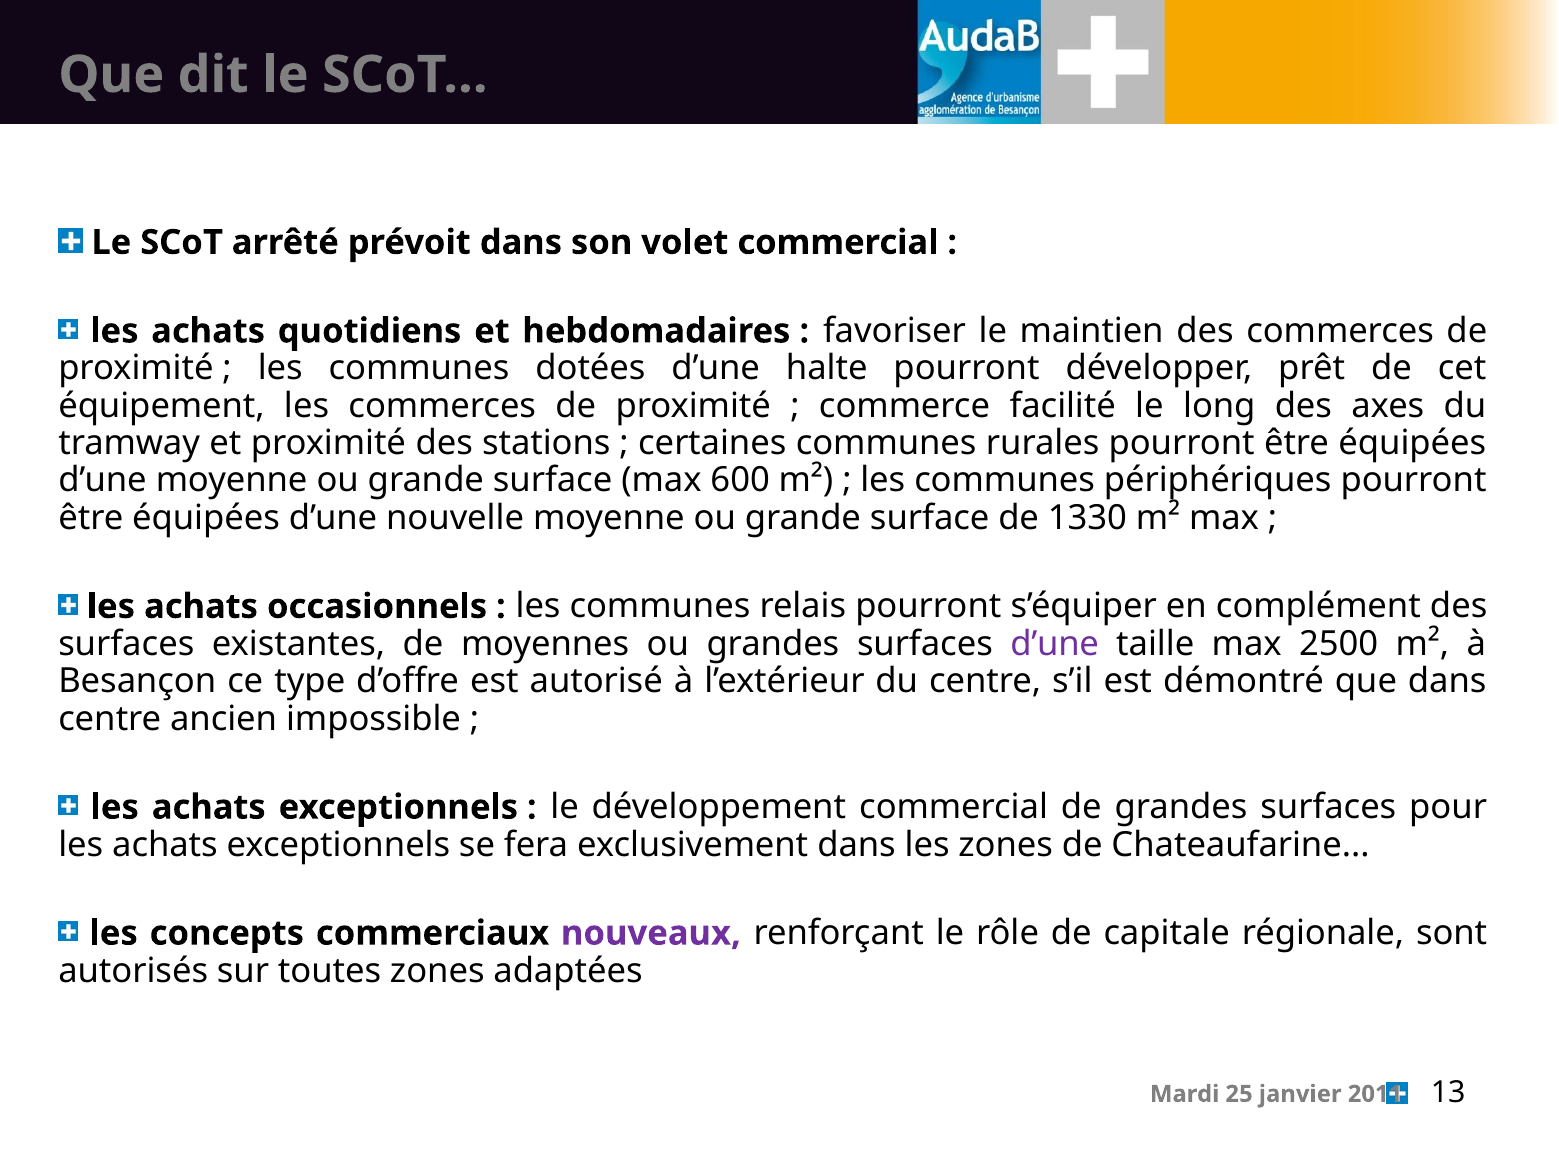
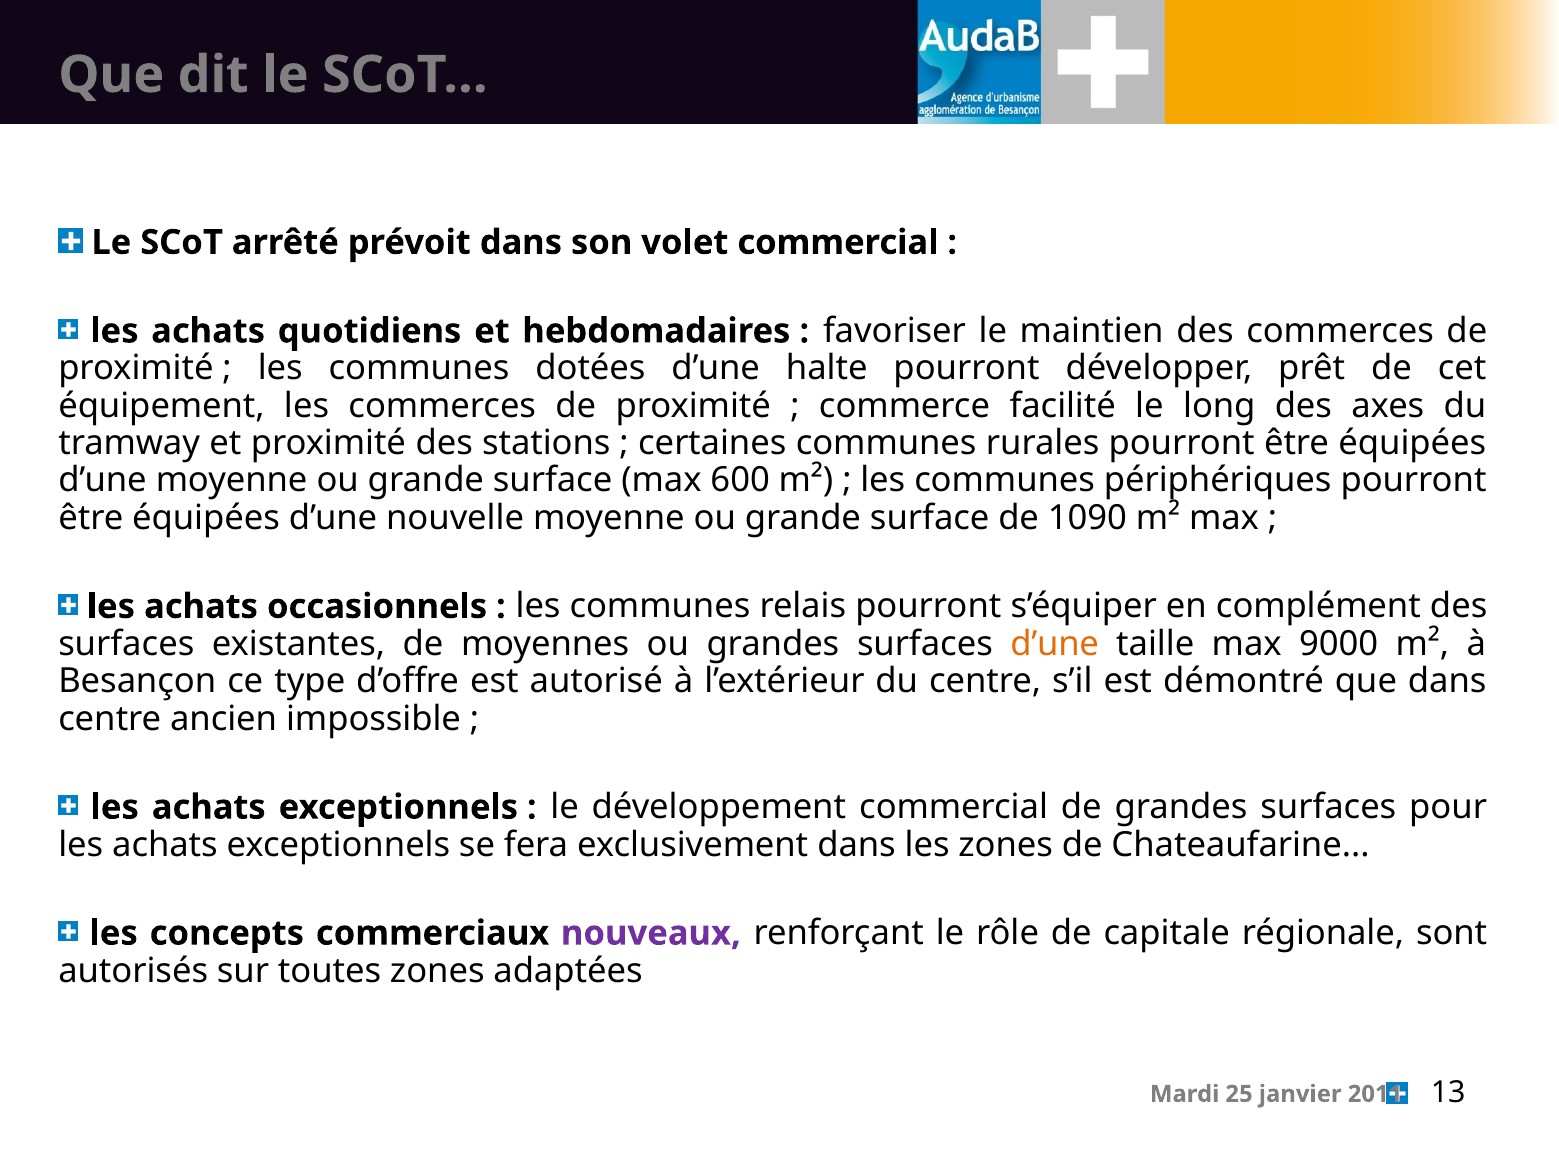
1330: 1330 -> 1090
d’une at (1055, 644) colour: purple -> orange
2500: 2500 -> 9000
